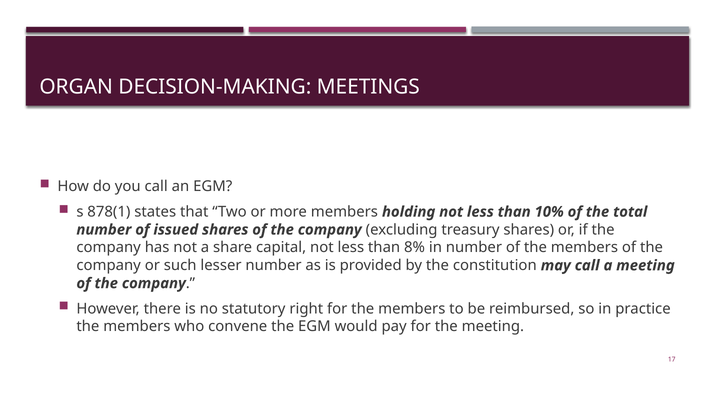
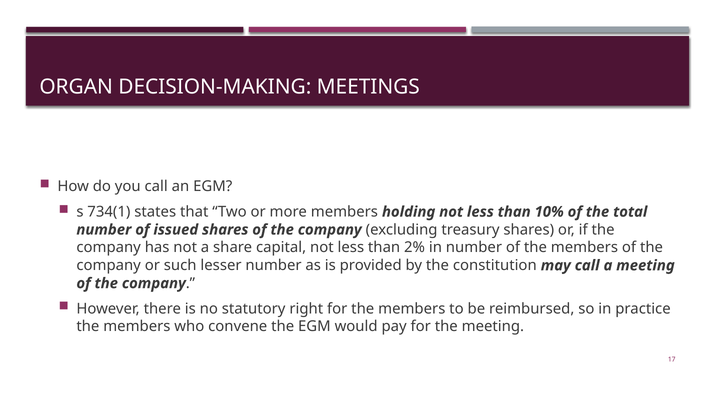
878(1: 878(1 -> 734(1
8%: 8% -> 2%
